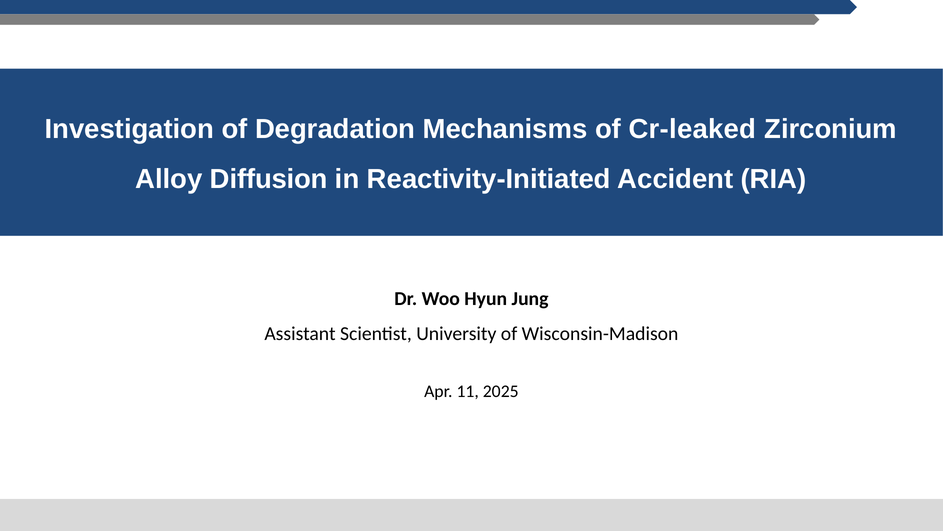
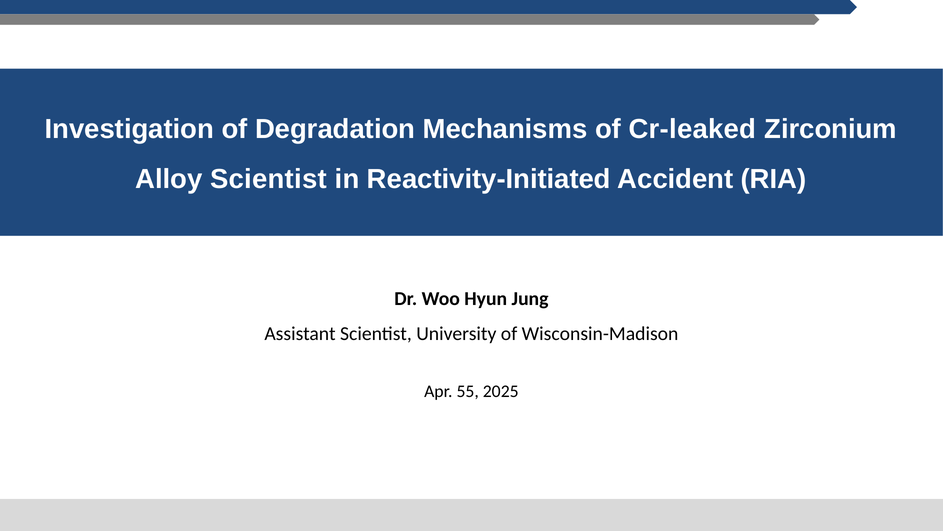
Alloy Diffusion: Diffusion -> Scientist
11: 11 -> 55
